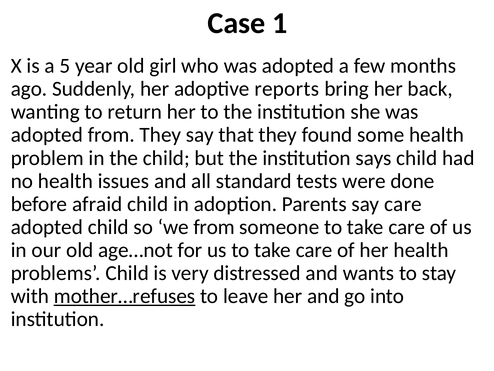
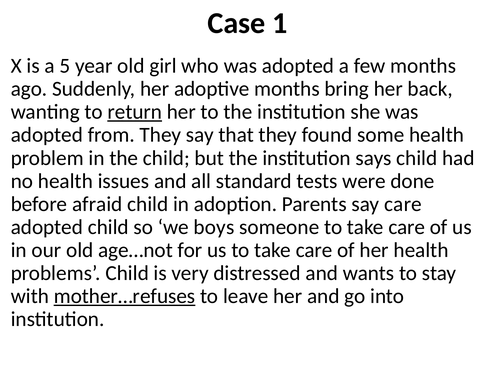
adoptive reports: reports -> months
return underline: none -> present
we from: from -> boys
